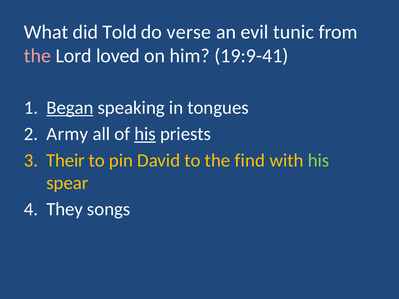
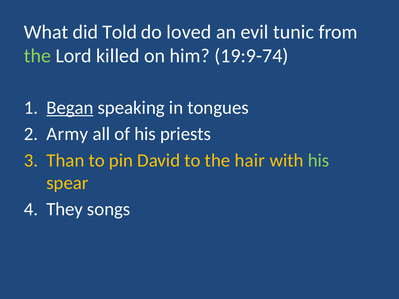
verse: verse -> loved
the at (37, 56) colour: pink -> light green
loved: loved -> killed
19:9-41: 19:9-41 -> 19:9-74
his at (145, 134) underline: present -> none
Their: Their -> Than
find: find -> hair
